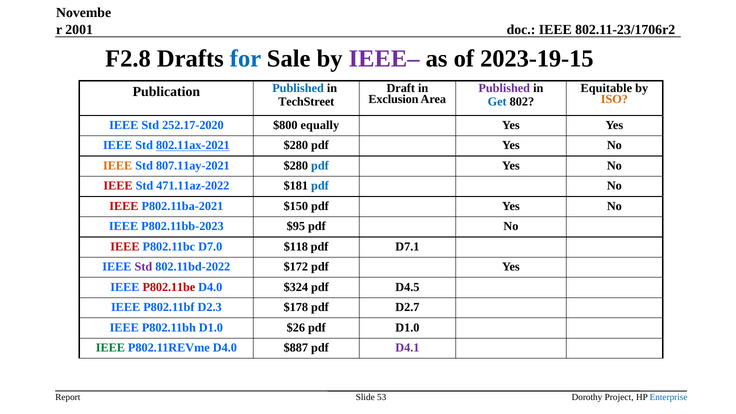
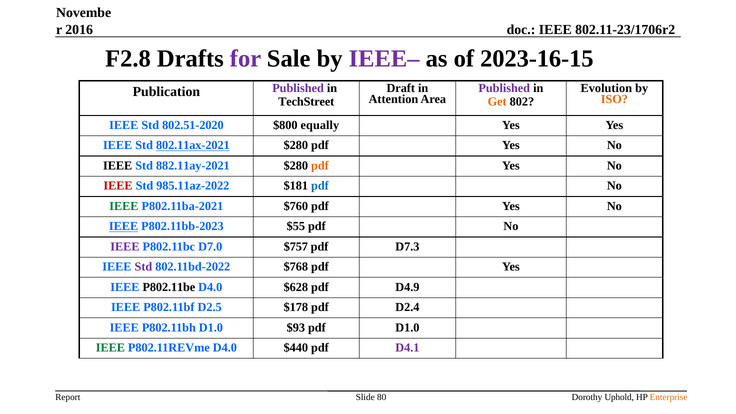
2001: 2001 -> 2016
for colour: blue -> purple
2023-19-15: 2023-19-15 -> 2023-16-15
Equitable: Equitable -> Evolution
Published at (298, 88) colour: blue -> purple
Exclusion: Exclusion -> Attention
Get colour: blue -> orange
252.17-2020: 252.17-2020 -> 802.51-2020
IEEE at (118, 166) colour: orange -> black
807.11ay-2021: 807.11ay-2021 -> 882.11ay-2021
pdf at (320, 166) colour: blue -> orange
471.11az-2022: 471.11az-2022 -> 985.11az-2022
IEEE at (124, 206) colour: red -> green
$150: $150 -> $760
IEEE at (124, 226) underline: none -> present
$95: $95 -> $55
IEEE at (125, 247) colour: red -> purple
$118: $118 -> $757
D7.1: D7.1 -> D7.3
$172: $172 -> $768
P802.11be colour: red -> black
$324: $324 -> $628
D4.5: D4.5 -> D4.9
D2.3: D2.3 -> D2.5
D2.7: D2.7 -> D2.4
$26: $26 -> $93
$887: $887 -> $440
53: 53 -> 80
Project: Project -> Uphold
Enterprise colour: blue -> orange
